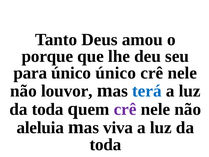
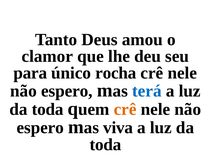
porque: porque -> clamor
único único: único -> rocha
louvor at (67, 91): louvor -> espero
crê at (125, 109) colour: purple -> orange
aleluia at (40, 127): aleluia -> espero
